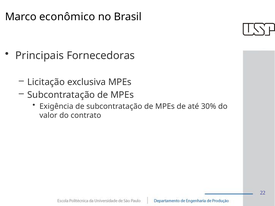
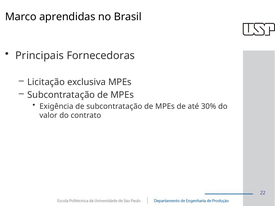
econômico: econômico -> aprendidas
